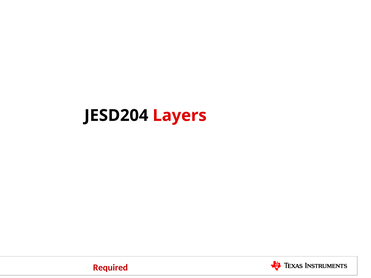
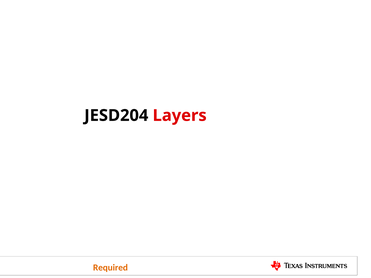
Required colour: red -> orange
